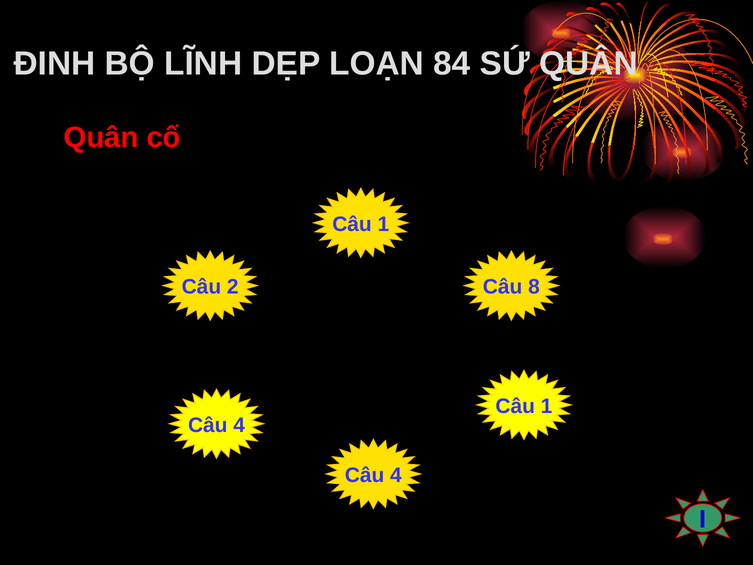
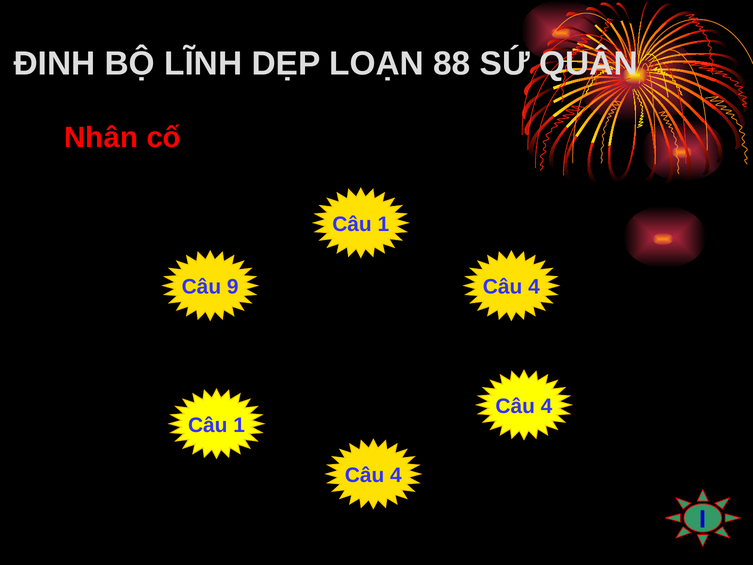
84: 84 -> 88
Quân at (101, 137): Quân -> Nhân
2: 2 -> 9
8 at (534, 287): 8 -> 4
1 at (547, 406): 1 -> 4
4 at (239, 425): 4 -> 1
